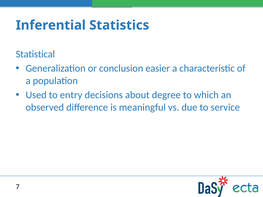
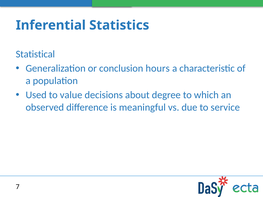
easier: easier -> hours
entry: entry -> value
